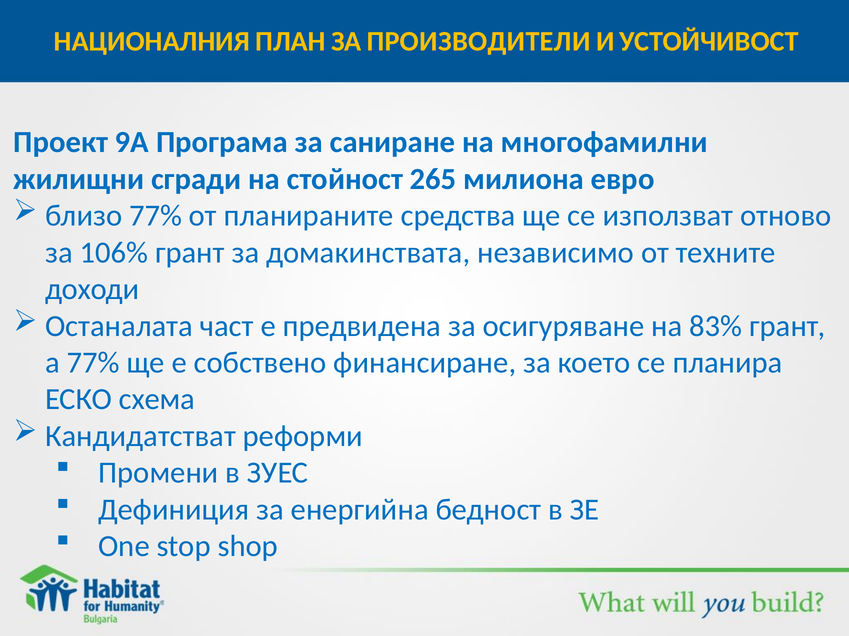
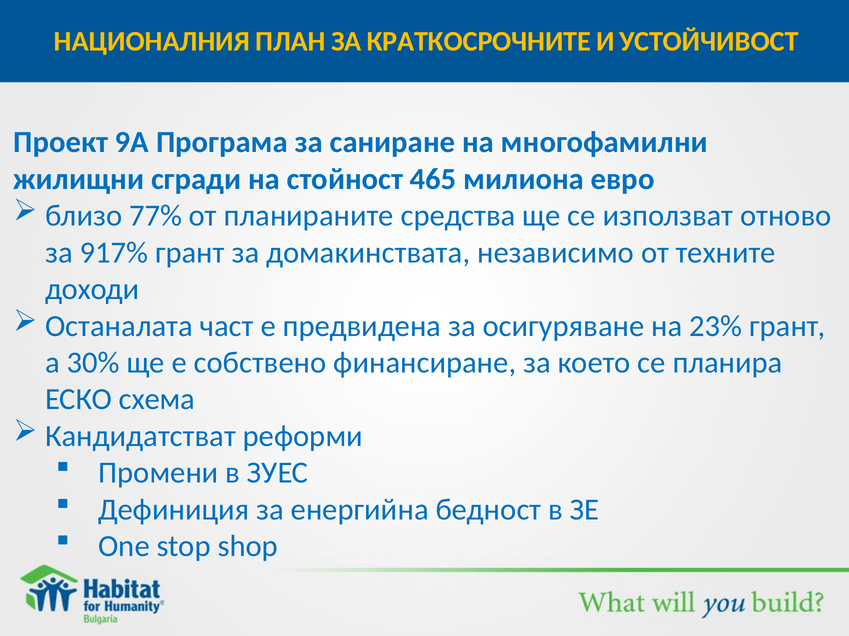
ПРОИЗВОДИТЕЛИ: ПРОИЗВОДИТЕЛИ -> КРАТКОСРОЧНИТЕ
265: 265 -> 465
106%: 106% -> 917%
83%: 83% -> 23%
а 77%: 77% -> 30%
